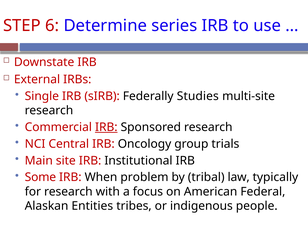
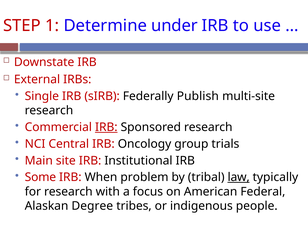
6: 6 -> 1
series: series -> under
Studies: Studies -> Publish
law underline: none -> present
Entities: Entities -> Degree
